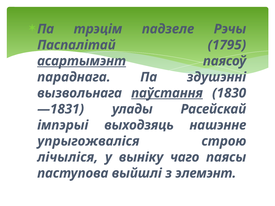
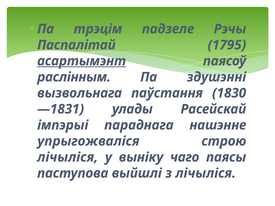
параднага: параднага -> раслінным
паўстання underline: present -> none
выходзяць: выходзяць -> параднага
з элемэнт: элемэнт -> лічыліся
